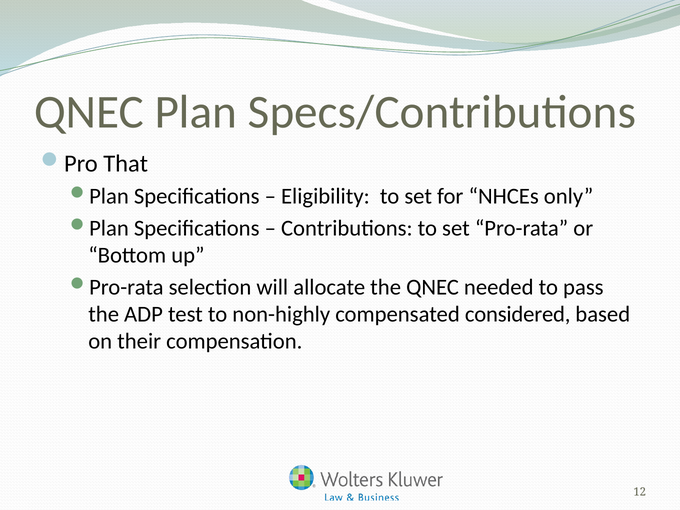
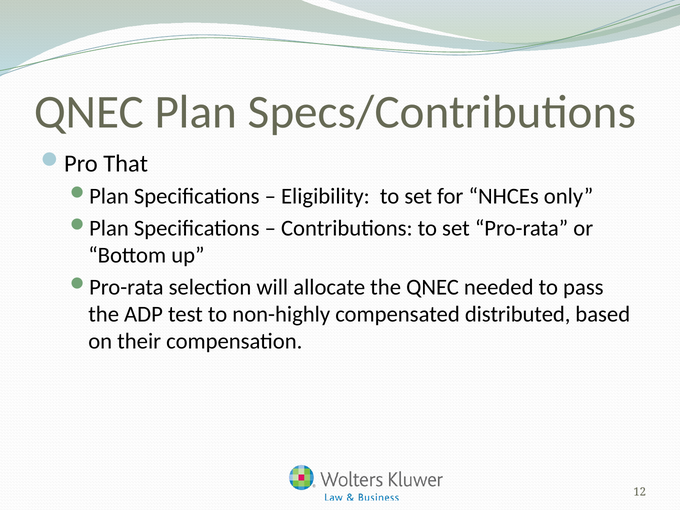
considered: considered -> distributed
